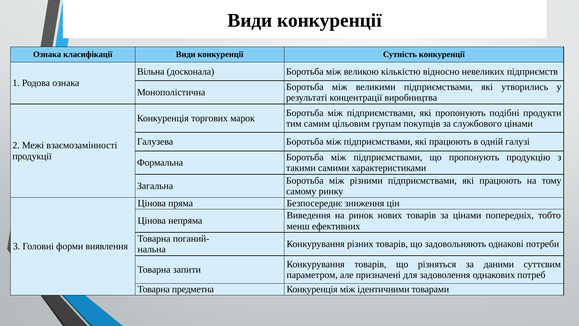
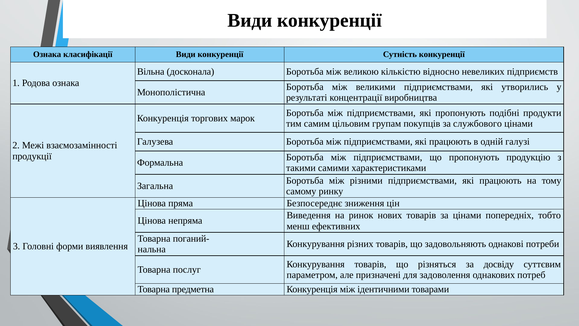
даними: даними -> досвіду
запити: запити -> послуг
